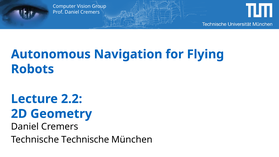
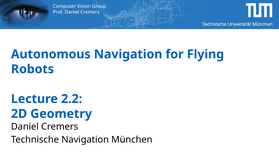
Technische Technische: Technische -> Navigation
